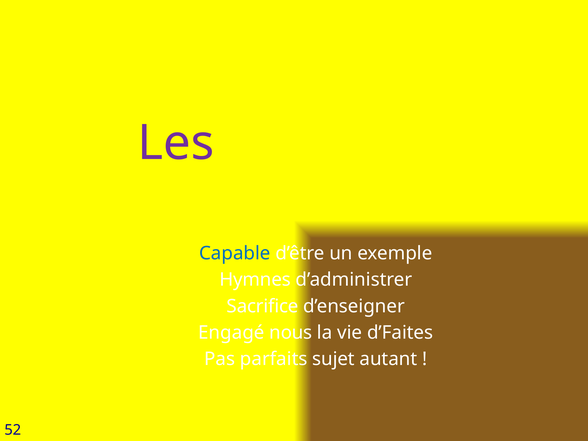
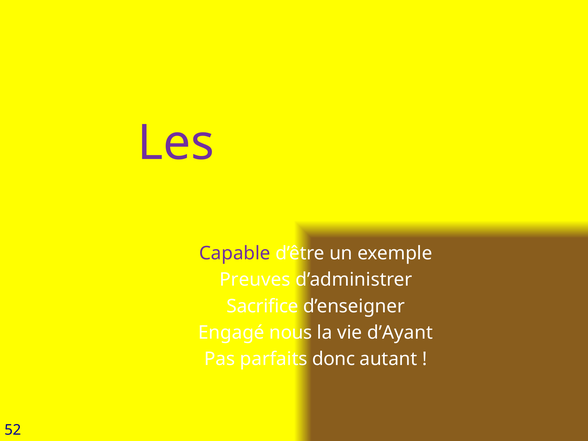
Capable colour: blue -> purple
Hymnes: Hymnes -> Preuves
d’Faites: d’Faites -> d’Ayant
sujet: sujet -> donc
